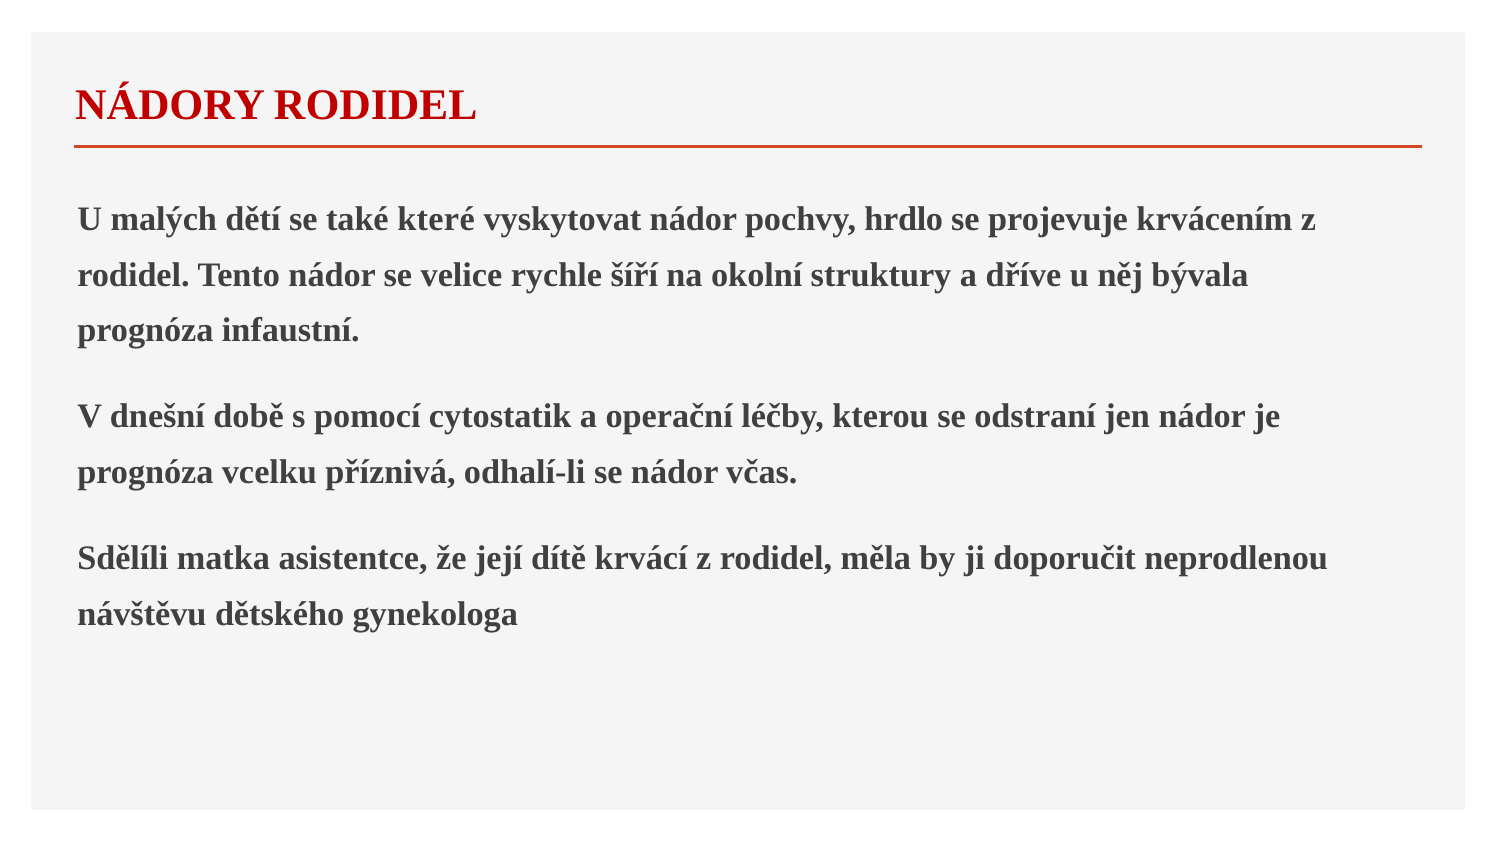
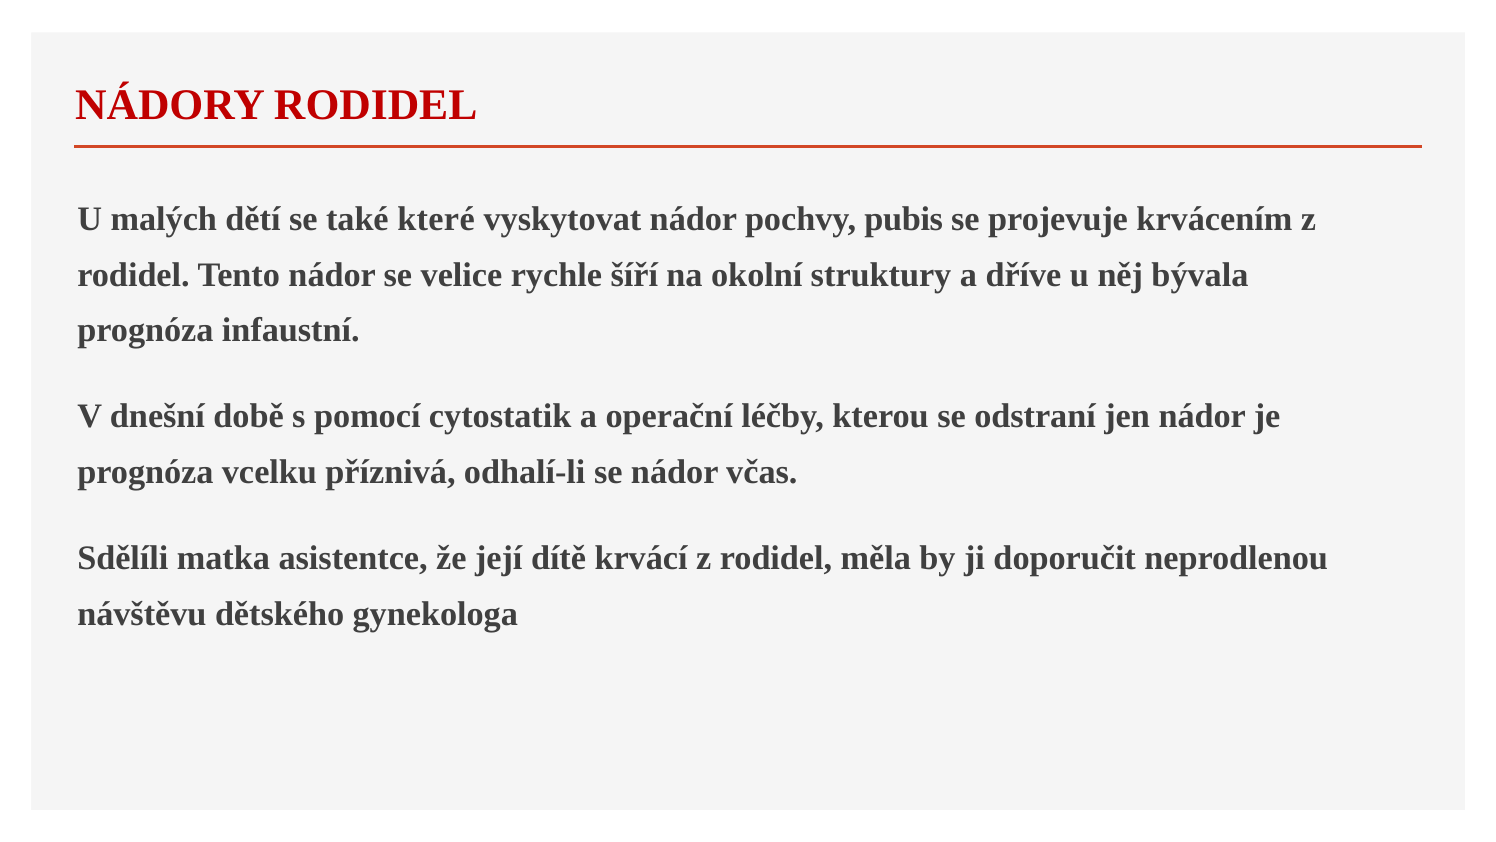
hrdlo: hrdlo -> pubis
